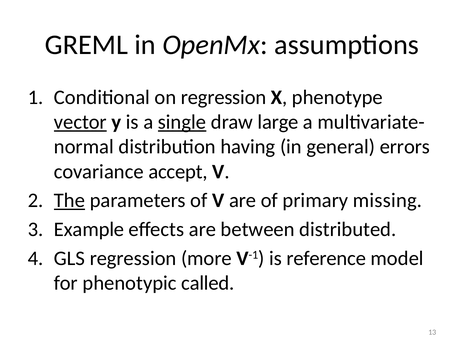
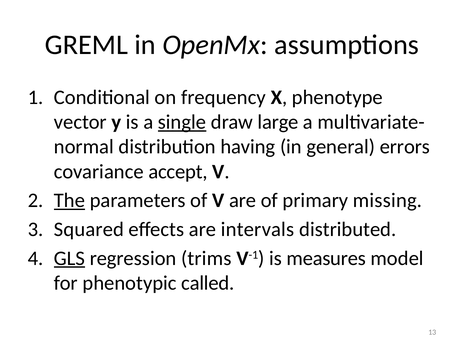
on regression: regression -> frequency
vector underline: present -> none
Example: Example -> Squared
between: between -> intervals
GLS underline: none -> present
more: more -> trims
reference: reference -> measures
